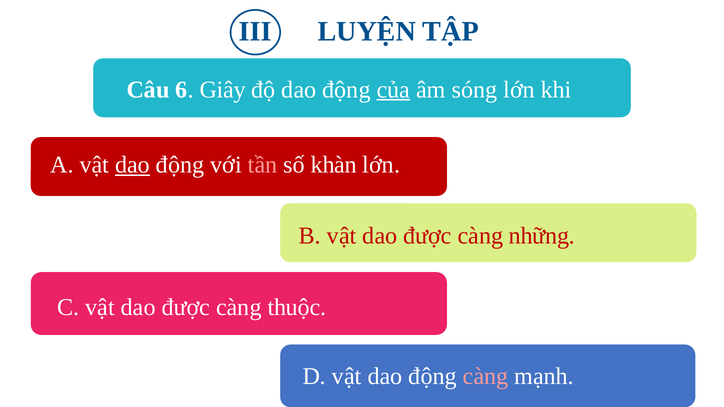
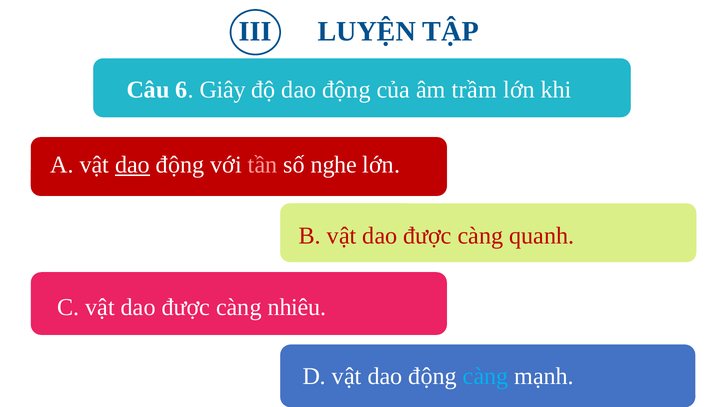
của underline: present -> none
sóng: sóng -> trầm
khàn: khàn -> nghe
những: những -> quanh
thuộc: thuộc -> nhiêu
càng at (486, 377) colour: pink -> light blue
